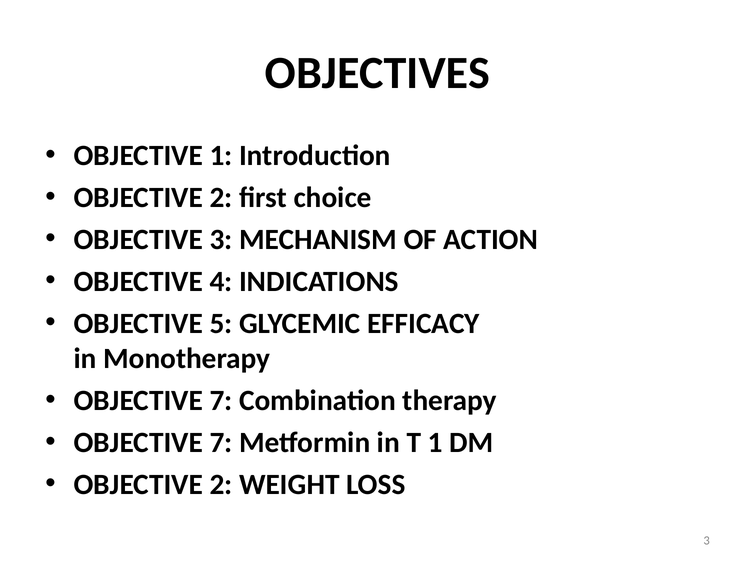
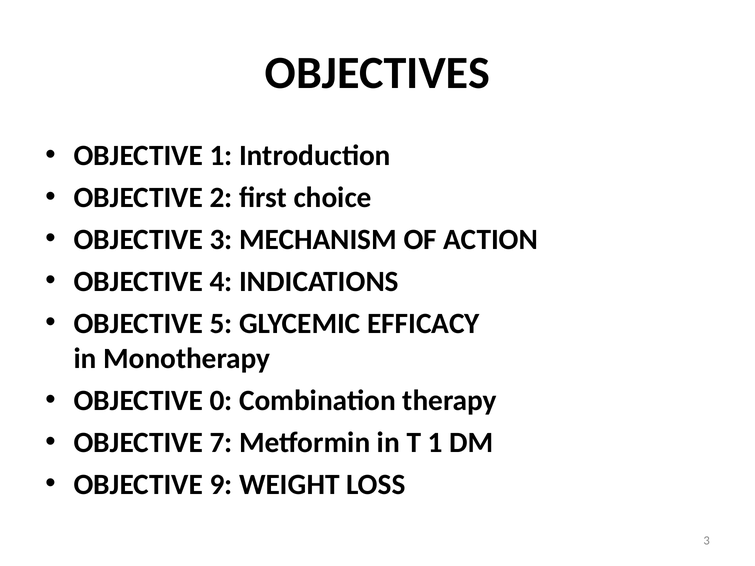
7 at (221, 401): 7 -> 0
2 at (221, 485): 2 -> 9
